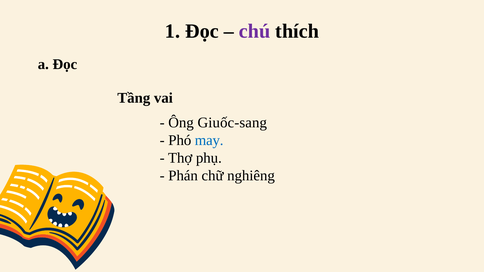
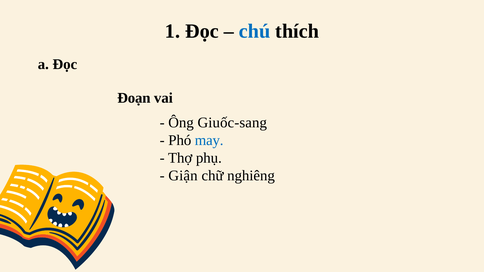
chú colour: purple -> blue
Tầng: Tầng -> Đoạn
Phán: Phán -> Giận
